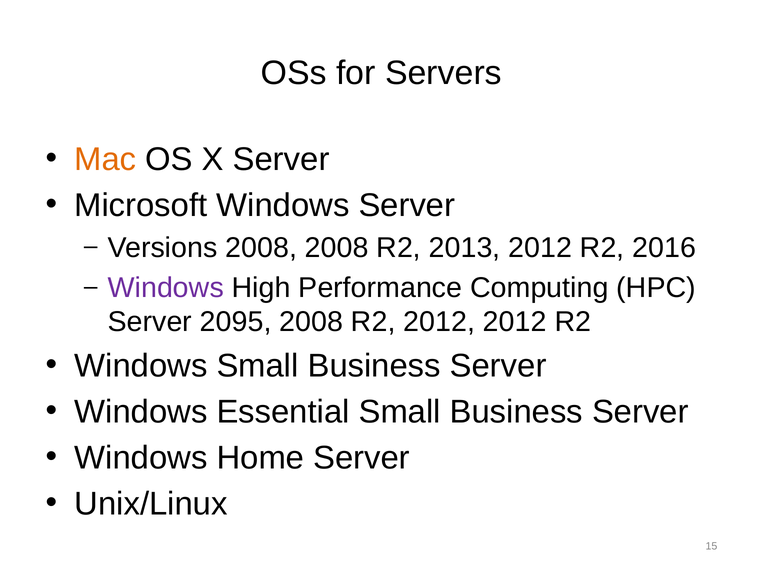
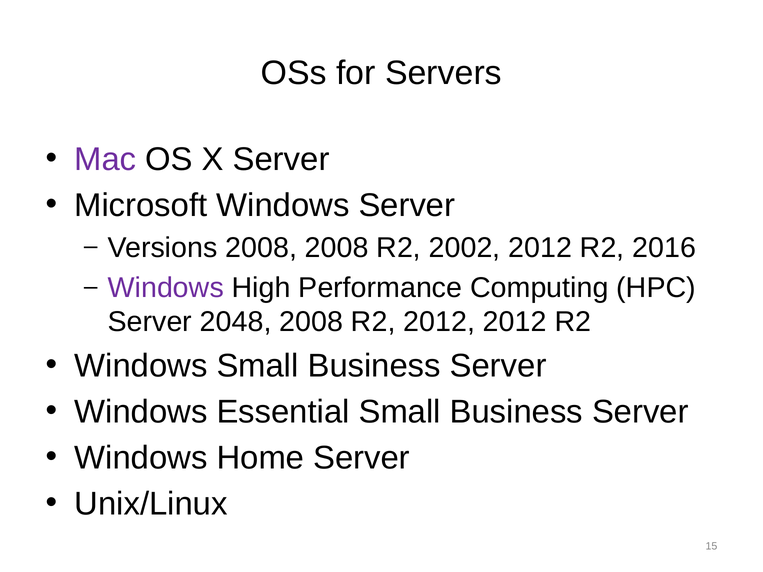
Mac colour: orange -> purple
2013: 2013 -> 2002
2095: 2095 -> 2048
